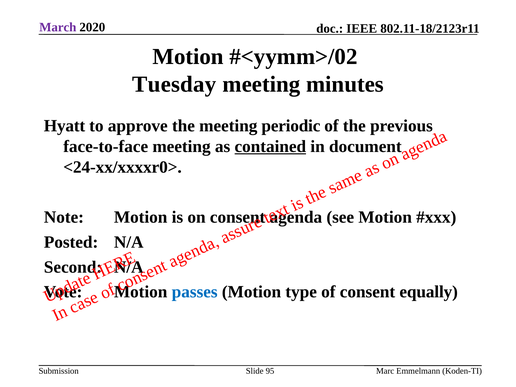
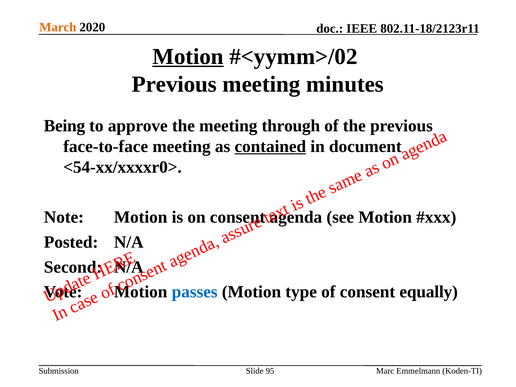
March colour: purple -> orange
Motion at (188, 57) underline: none -> present
Tuesday at (174, 84): Tuesday -> Previous
Hyatt: Hyatt -> Being
periodic: periodic -> through
<24-xx/xxxxr0>: <24-xx/xxxxr0> -> <54-xx/xxxxr0>
